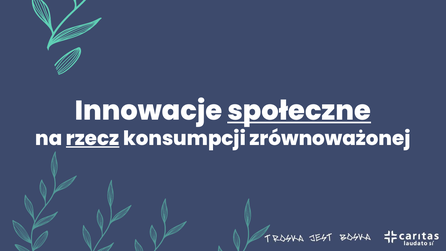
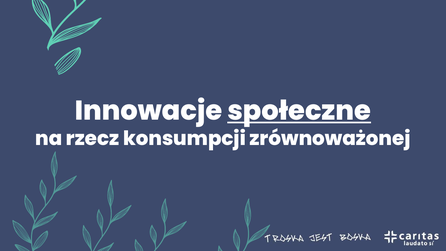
rzecz underline: present -> none
